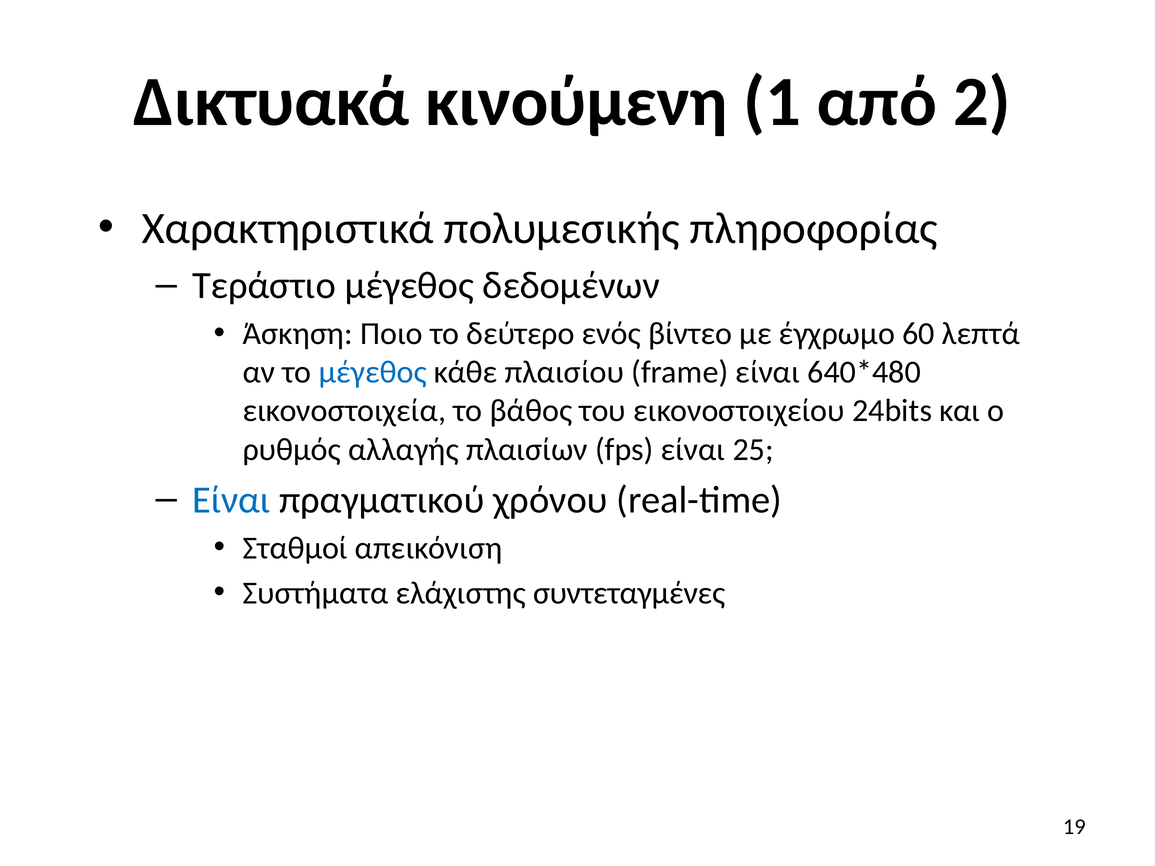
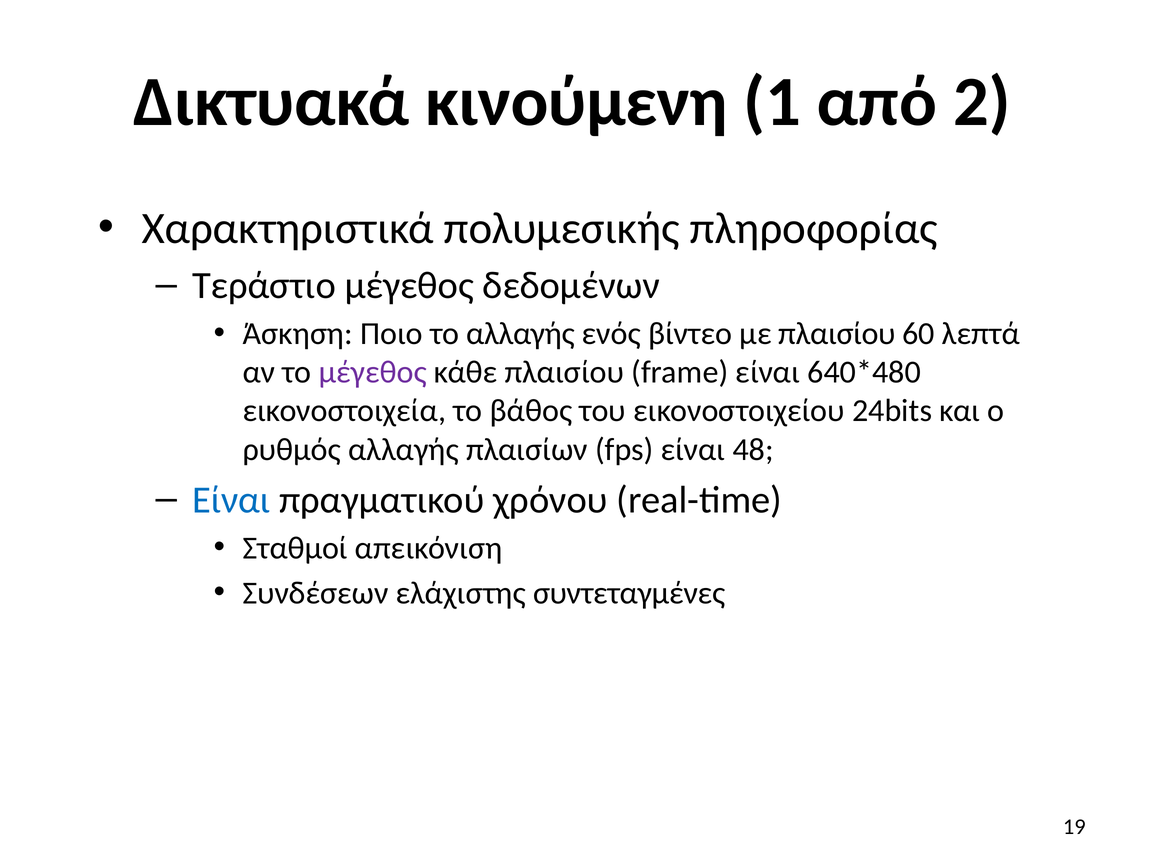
το δεύτερο: δεύτερο -> αλλαγής
με έγχρωμο: έγχρωμο -> πλαισίου
μέγεθος at (373, 373) colour: blue -> purple
25: 25 -> 48
Συστήματα: Συστήματα -> Συνδέσεων
